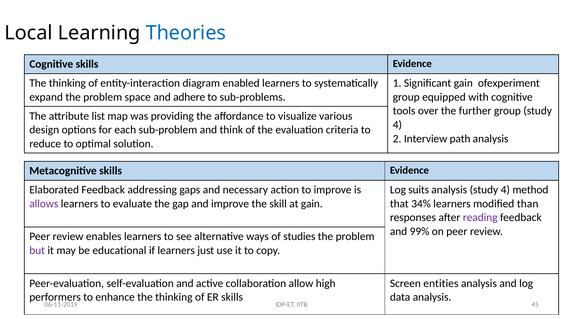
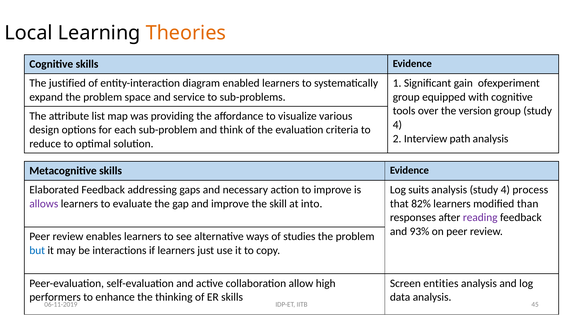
Theories colour: blue -> orange
thinking at (67, 83): thinking -> justified
adhere: adhere -> service
further: further -> version
method: method -> process
at gain: gain -> into
34%: 34% -> 82%
99%: 99% -> 93%
but colour: purple -> blue
educational: educational -> interactions
